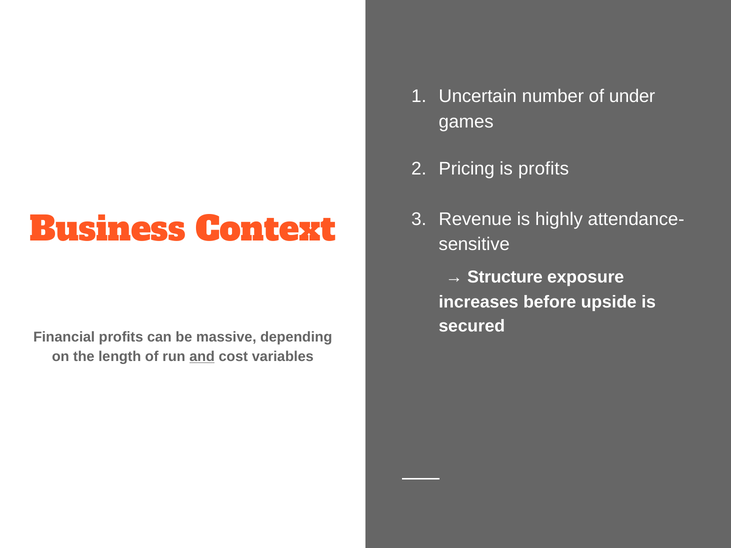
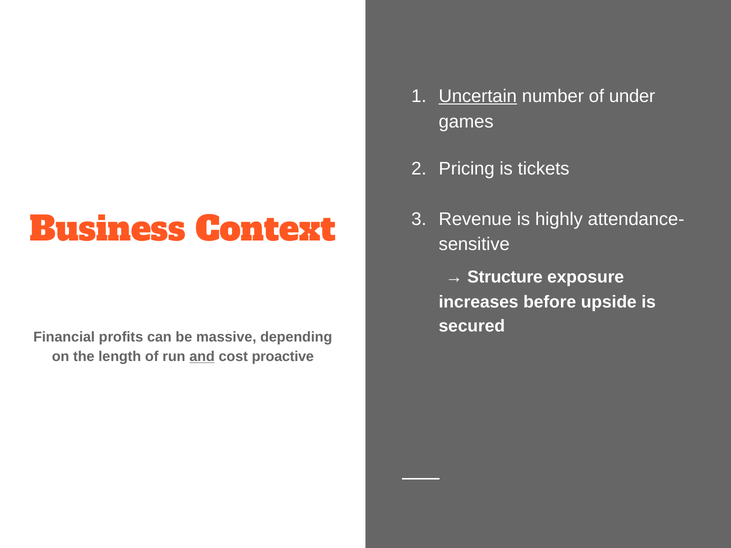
Uncertain underline: none -> present
is profits: profits -> tickets
variables: variables -> proactive
